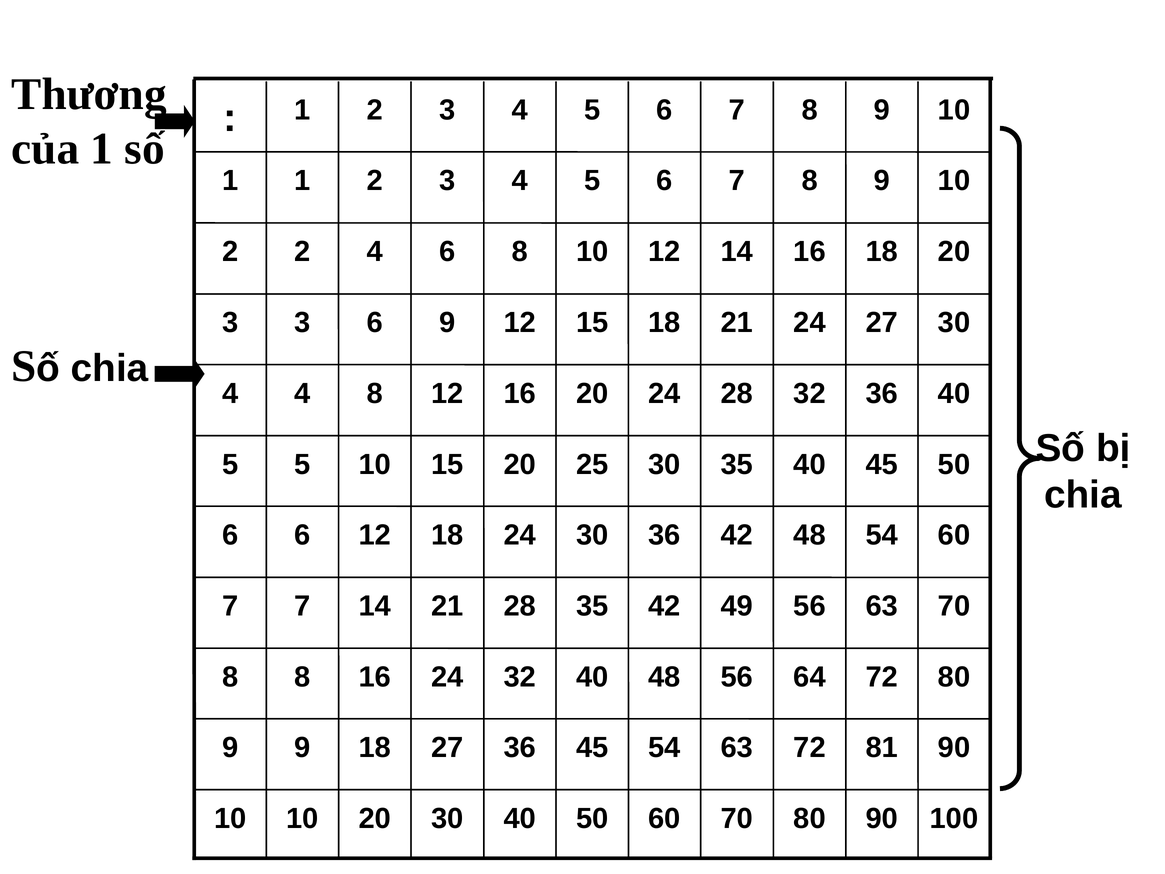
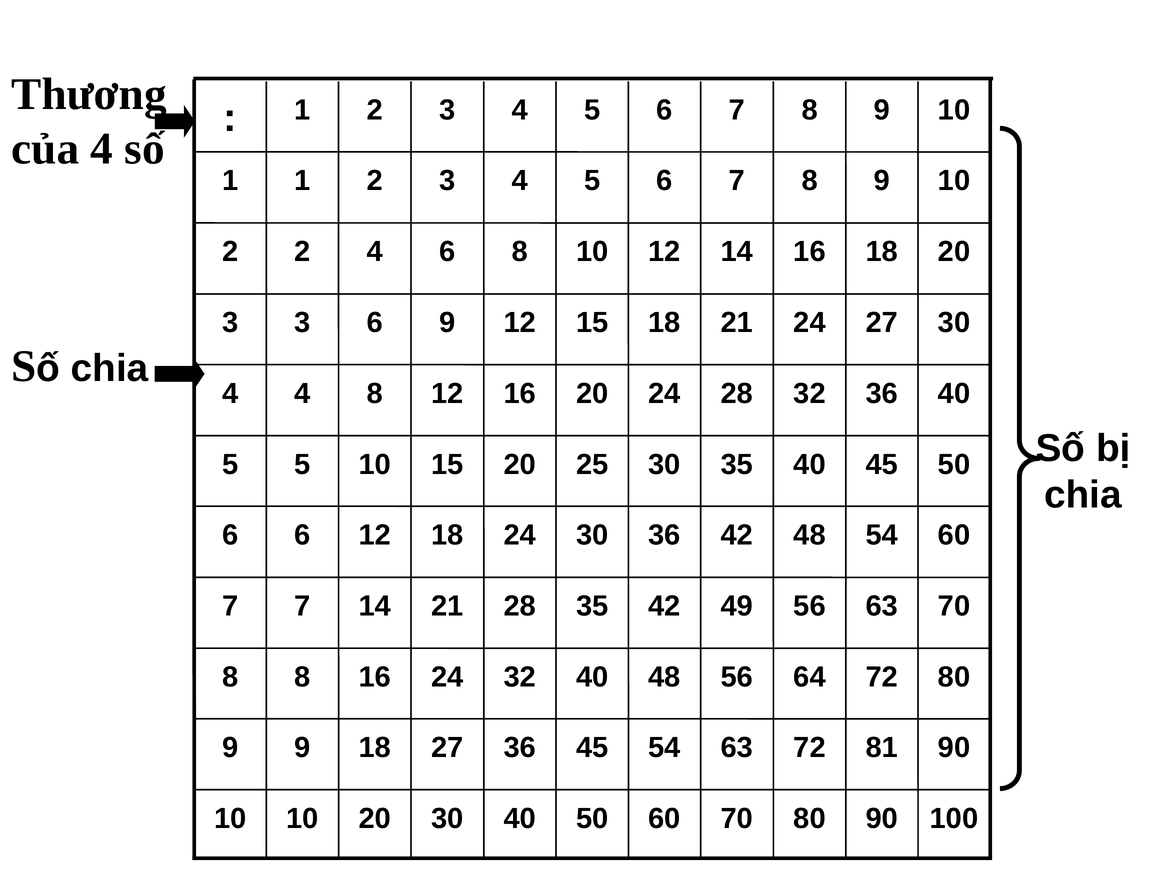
của 1: 1 -> 4
